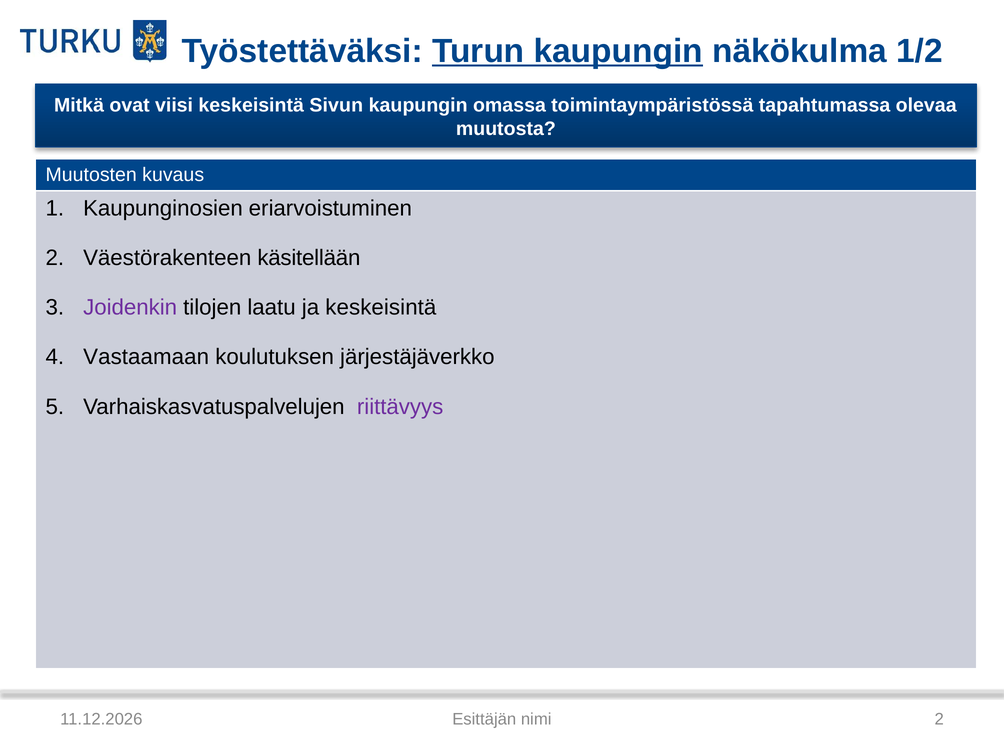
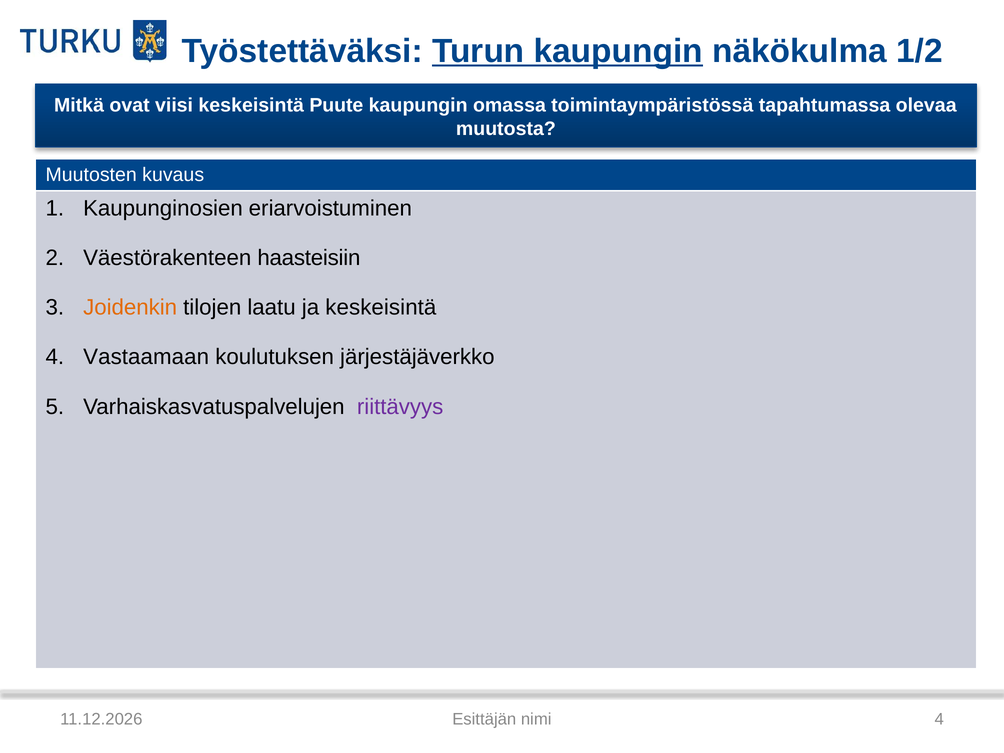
Sivun: Sivun -> Puute
käsitellään: käsitellään -> haasteisiin
Joidenkin colour: purple -> orange
nimi 2: 2 -> 4
